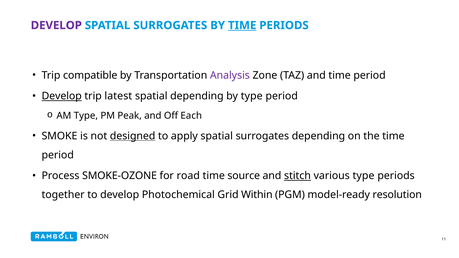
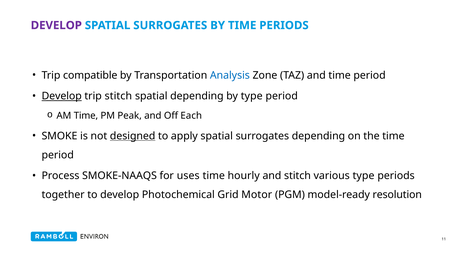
TIME at (242, 25) underline: present -> none
Analysis colour: purple -> blue
trip latest: latest -> stitch
AM Type: Type -> Time
SMOKE-OZONE: SMOKE-OZONE -> SMOKE-NAAQS
road: road -> uses
source: source -> hourly
stitch at (297, 176) underline: present -> none
Within: Within -> Motor
